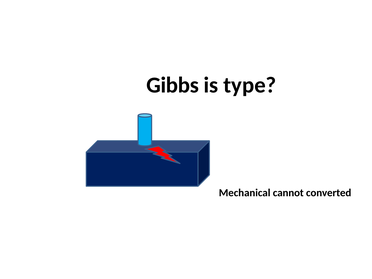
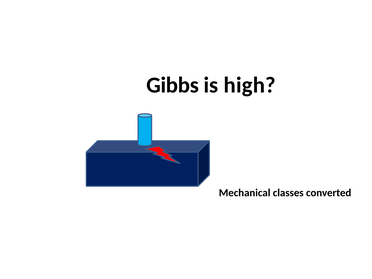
type: type -> high
cannot: cannot -> classes
